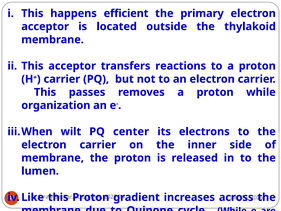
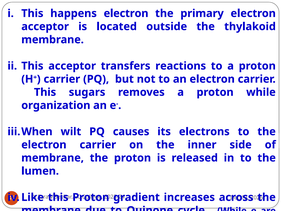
happens efficient: efficient -> electron
passes: passes -> sugars
center: center -> causes
